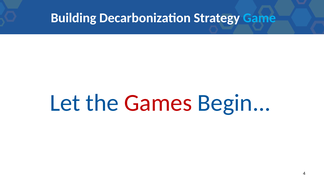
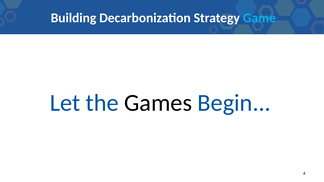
Games colour: red -> black
